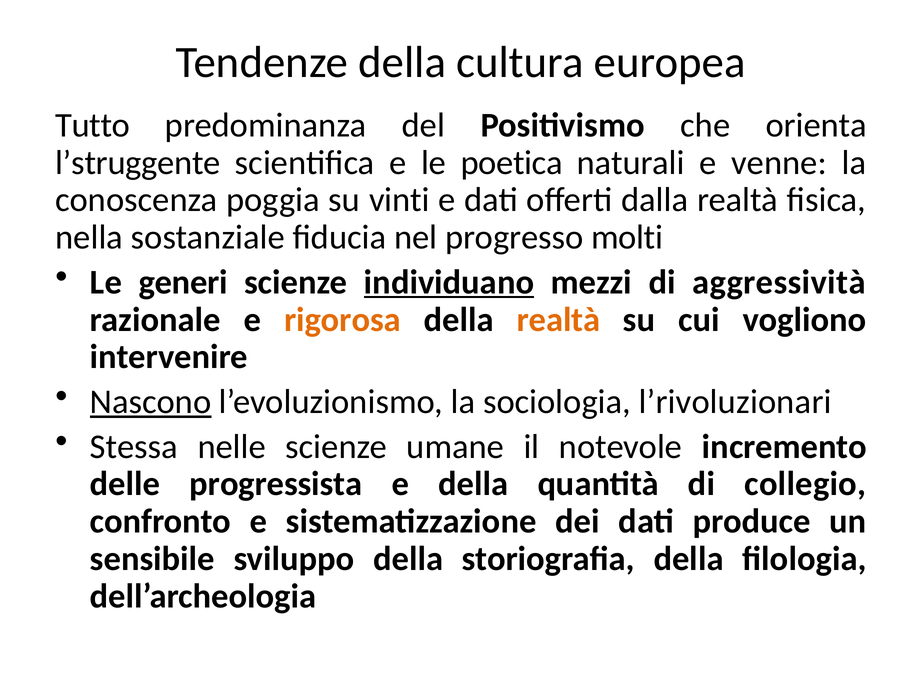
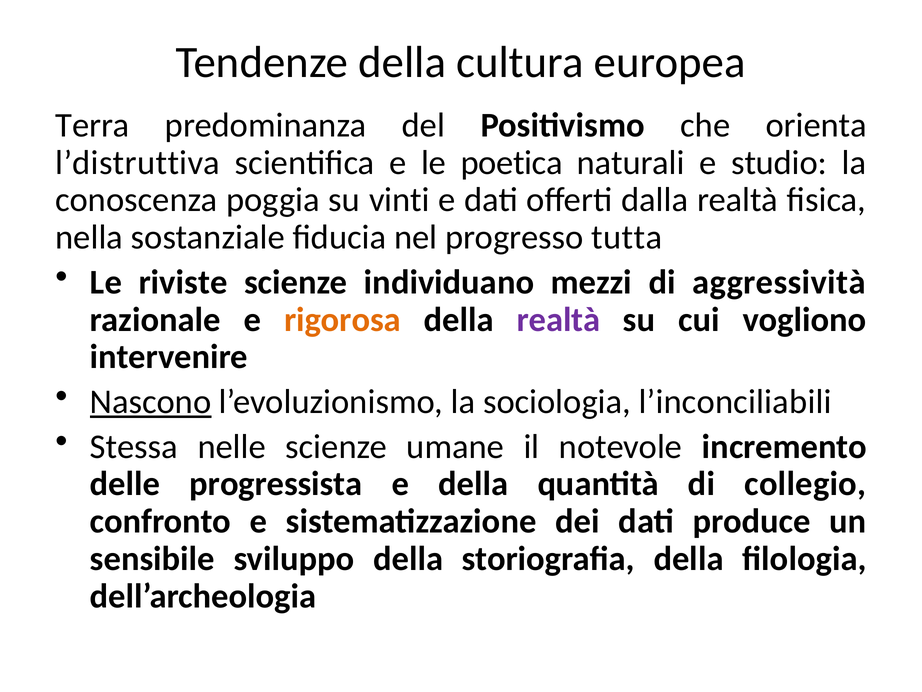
Tutto: Tutto -> Terra
l’struggente: l’struggente -> l’distruttiva
venne: venne -> studio
molti: molti -> tutta
generi: generi -> riviste
individuano underline: present -> none
realtà at (558, 319) colour: orange -> purple
l’rivoluzionari: l’rivoluzionari -> l’inconciliabili
